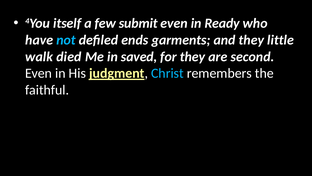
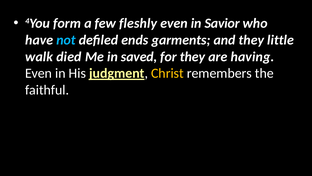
itself: itself -> form
submit: submit -> fleshly
Ready: Ready -> Savior
second: second -> having
Christ colour: light blue -> yellow
